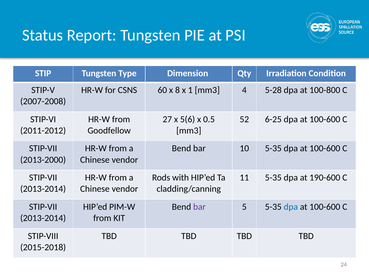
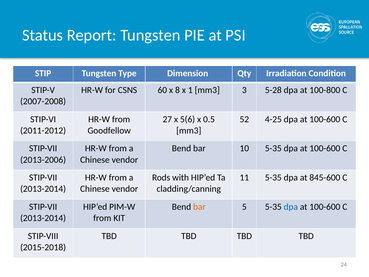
4: 4 -> 3
6-25: 6-25 -> 4-25
2013-2000: 2013-2000 -> 2013-2006
190-600: 190-600 -> 845-600
bar at (199, 207) colour: purple -> orange
